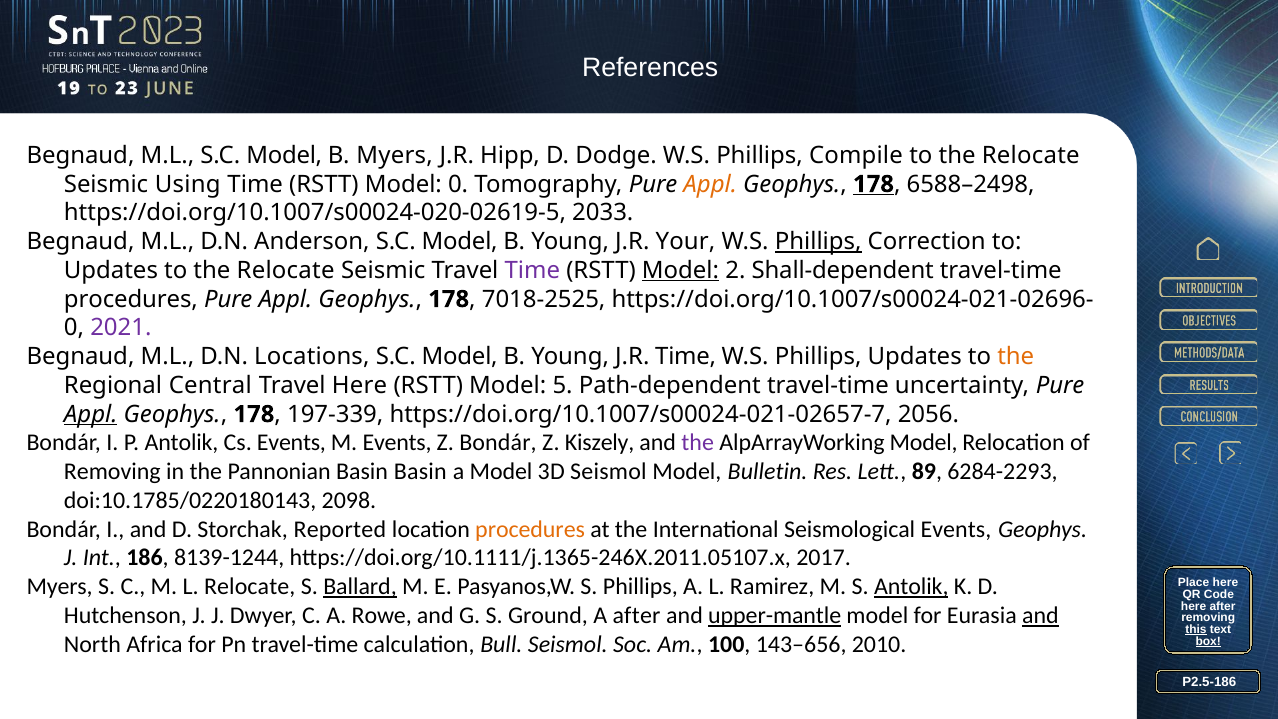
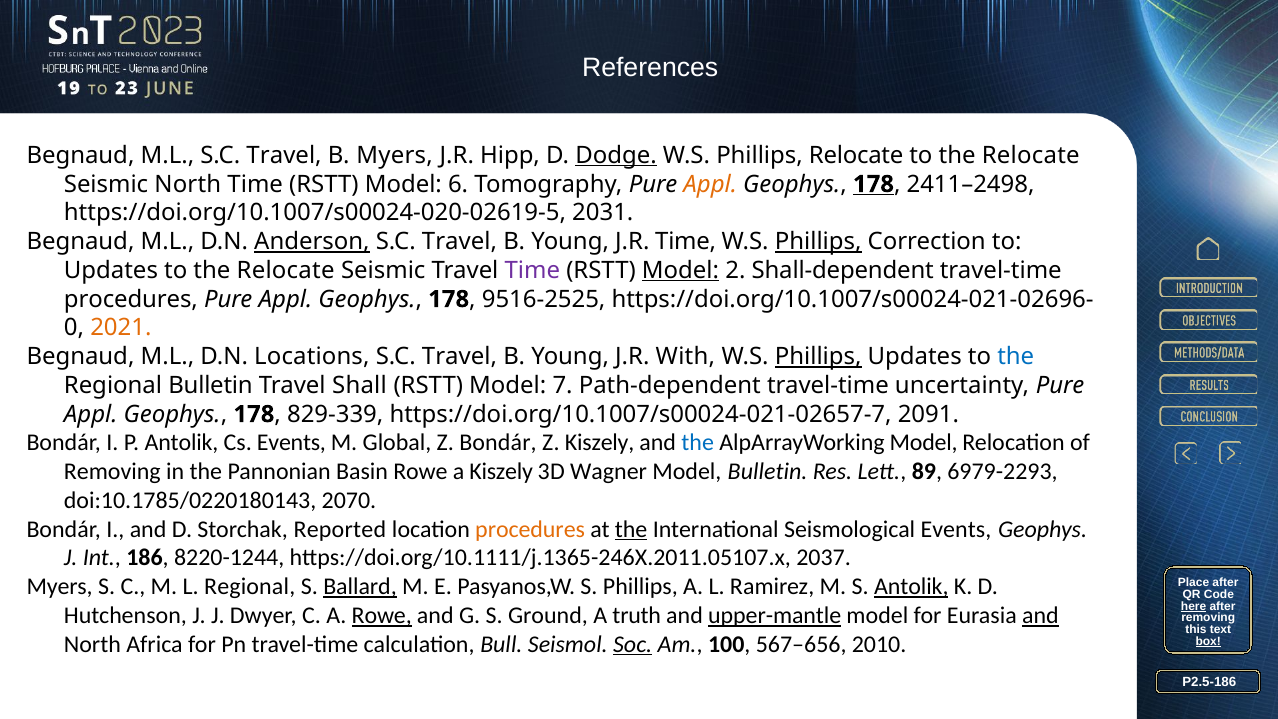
M.L S.C Model: Model -> Travel
Dodge underline: none -> present
Phillips Compile: Compile -> Relocate
Seismic Using: Using -> North
Model 0: 0 -> 6
6588–2498: 6588–2498 -> 2411–2498
2033: 2033 -> 2031
Anderson underline: none -> present
Model at (460, 242): Model -> Travel
J.R Your: Your -> Time
7018-2525: 7018-2525 -> 9516-2525
2021 colour: purple -> orange
Model at (460, 357): Model -> Travel
J.R Time: Time -> With
Phillips at (818, 357) underline: none -> present
the at (1016, 357) colour: orange -> blue
Regional Central: Central -> Bulletin
Travel Here: Here -> Shall
5: 5 -> 7
Appl at (91, 414) underline: present -> none
197-339: 197-339 -> 829-339
2056: 2056 -> 2091
M Events: Events -> Global
the at (698, 443) colour: purple -> blue
Basin Basin: Basin -> Rowe
a Model: Model -> Kiszely
3D Seismol: Seismol -> Wagner
6284-2293: 6284-2293 -> 6979-2293
2098: 2098 -> 2070
the at (631, 529) underline: none -> present
8139-1244: 8139-1244 -> 8220-1244
2017: 2017 -> 2037
L Relocate: Relocate -> Regional
Place here: here -> after
here at (1194, 606) underline: none -> present
Rowe at (382, 615) underline: none -> present
A after: after -> truth
this underline: present -> none
Soc underline: none -> present
143–656: 143–656 -> 567–656
